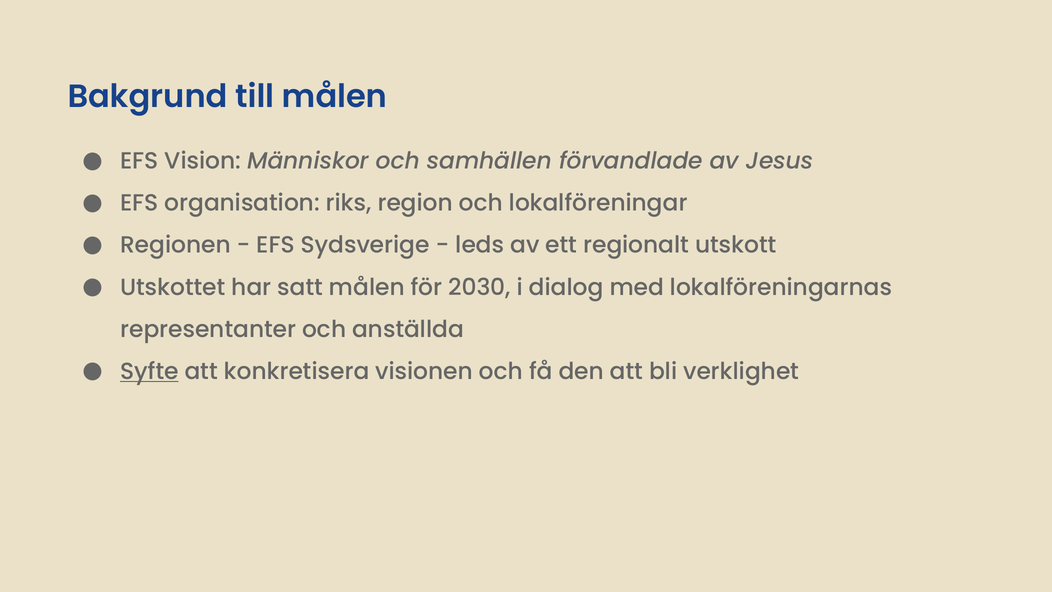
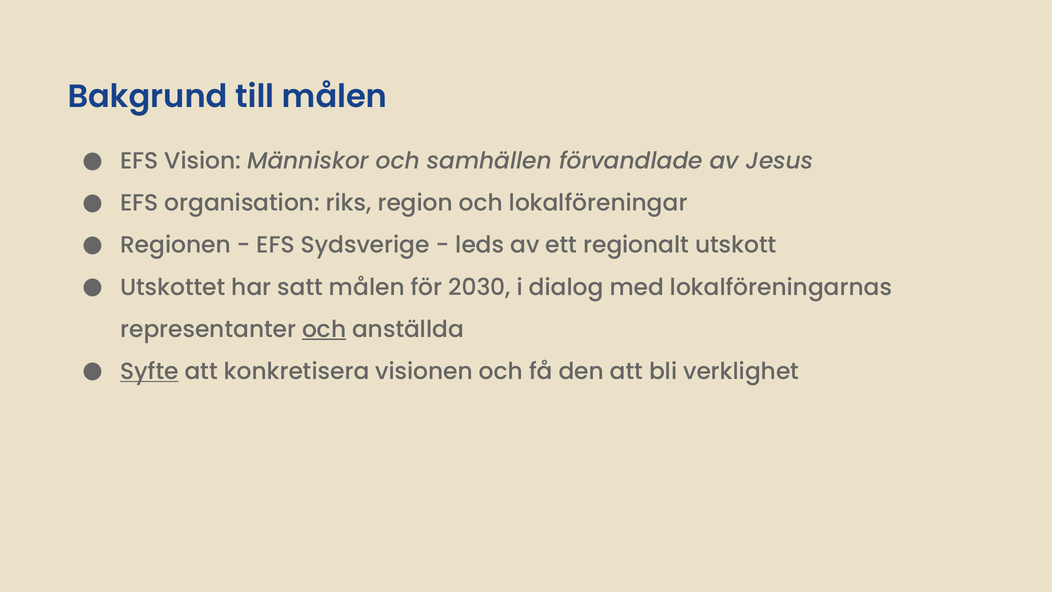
och at (324, 329) underline: none -> present
